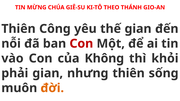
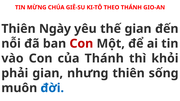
Công: Công -> Ngày
của Không: Không -> Thánh
đời colour: orange -> blue
